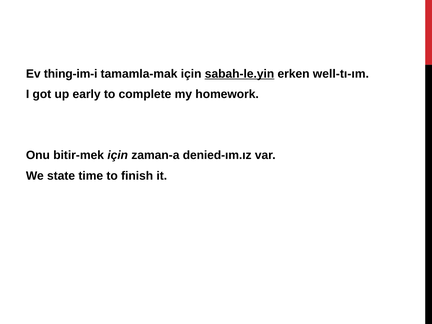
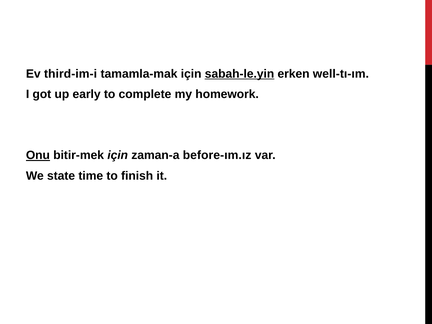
thing-im-i: thing-im-i -> third-im-i
Onu underline: none -> present
denied-ım.ız: denied-ım.ız -> before-ım.ız
